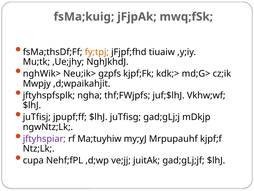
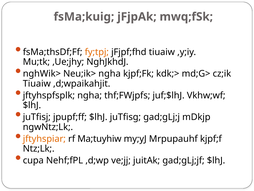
Neu;ik> gzpfs: gzpfs -> ngha
Mwpjy at (37, 83): Mwpjy -> Tiuaiw
jftyhspiar colour: purple -> orange
